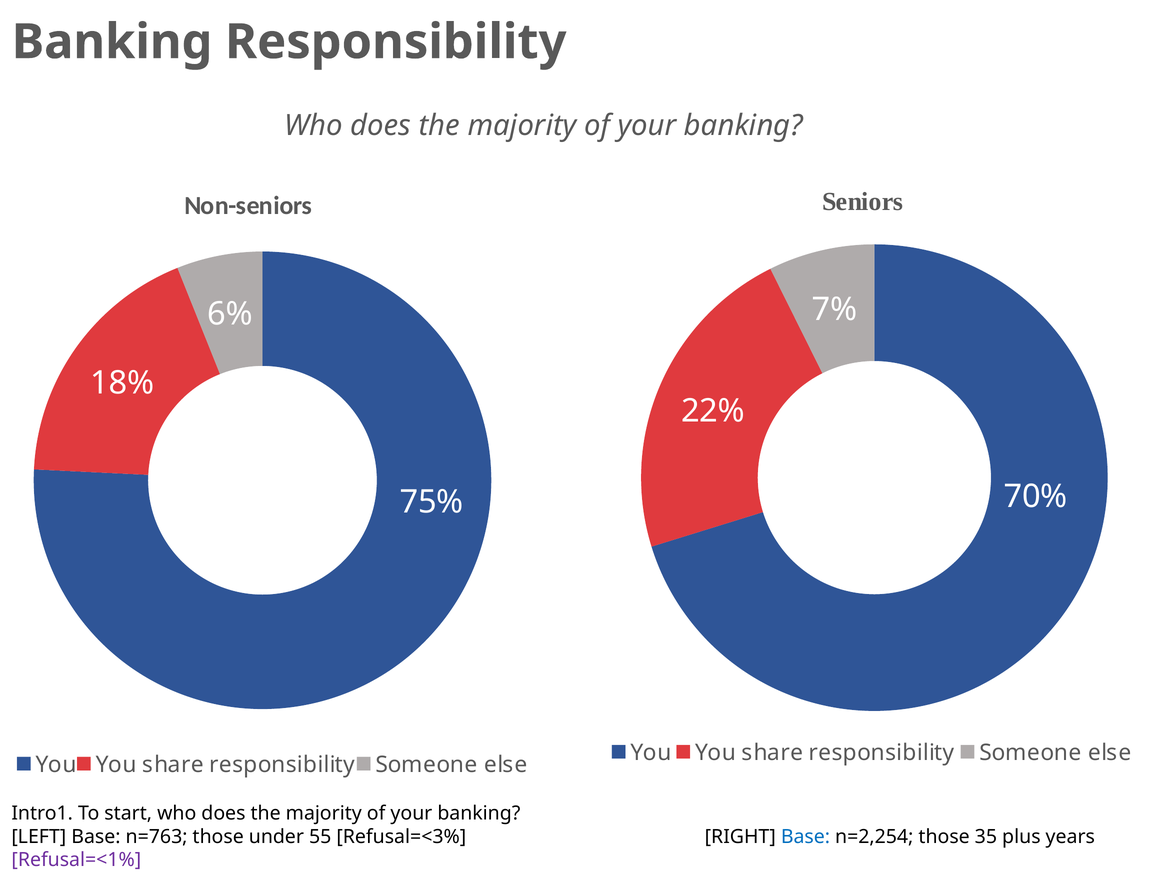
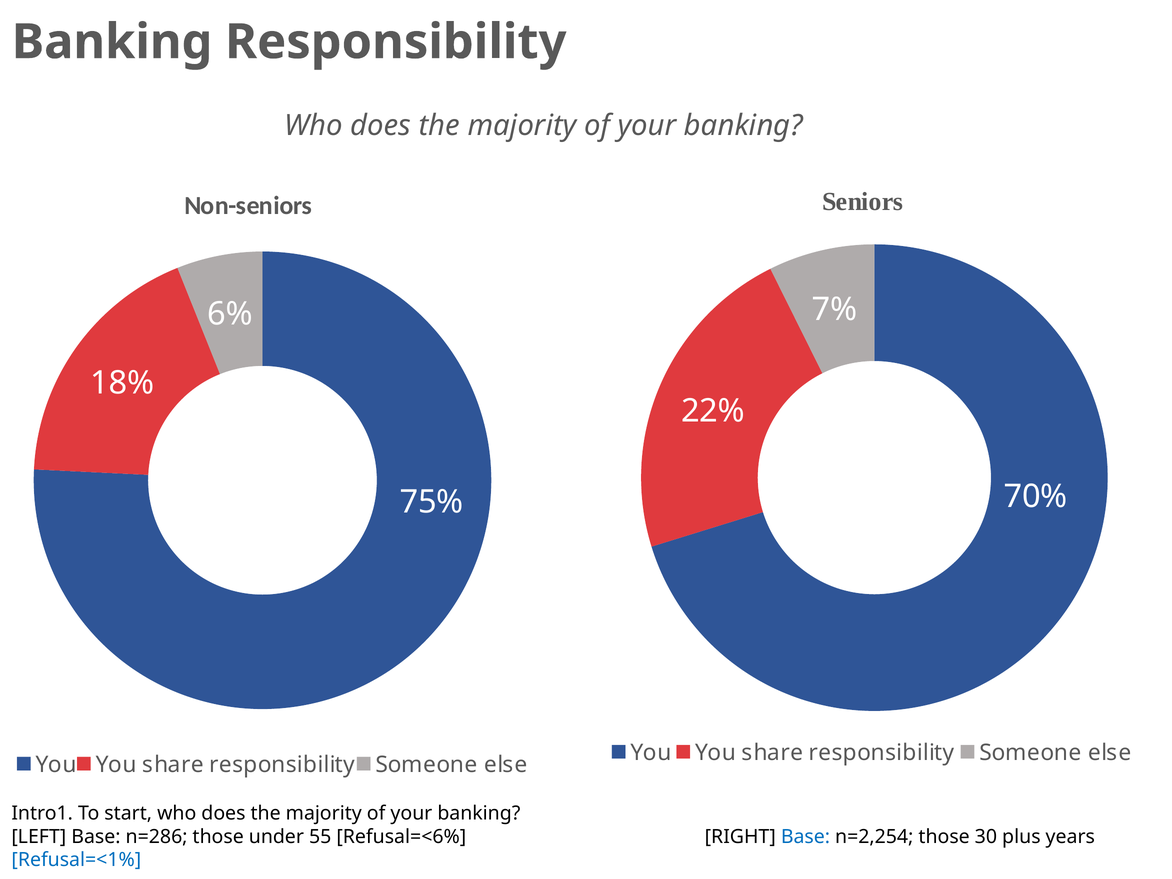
n=763: n=763 -> n=286
Refusal=<3%: Refusal=<3% -> Refusal=<6%
35: 35 -> 30
Refusal=<1% colour: purple -> blue
